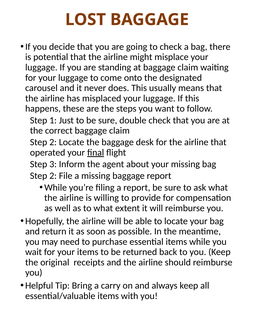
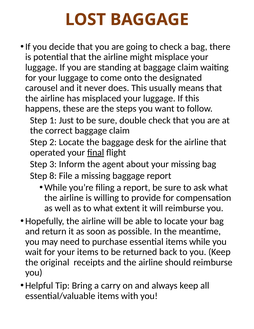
2 at (53, 176): 2 -> 8
